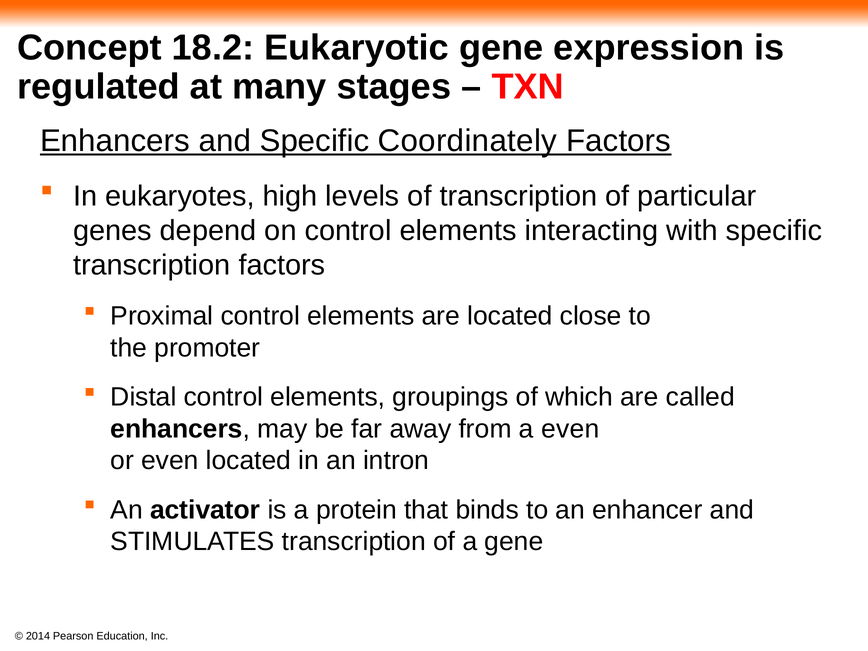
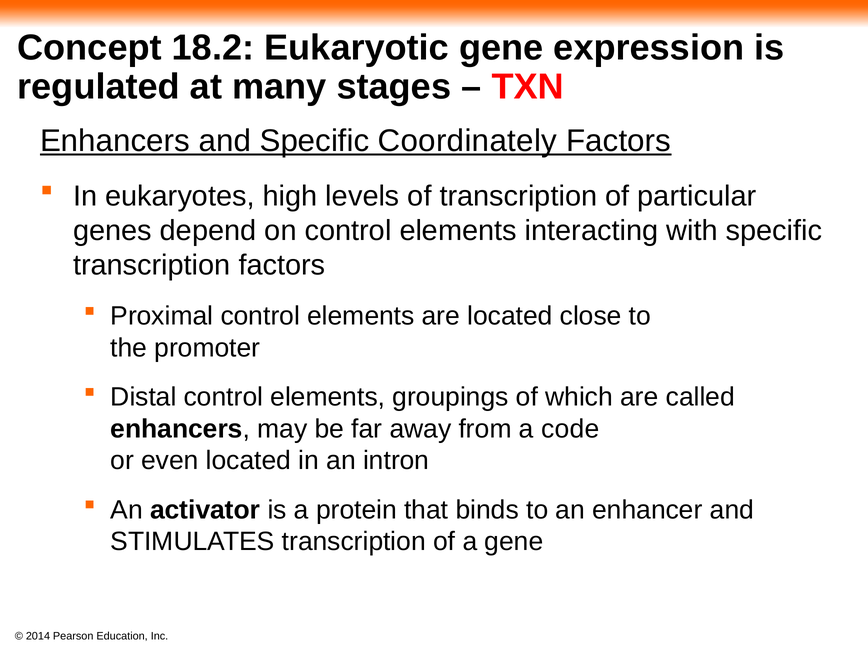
a even: even -> code
